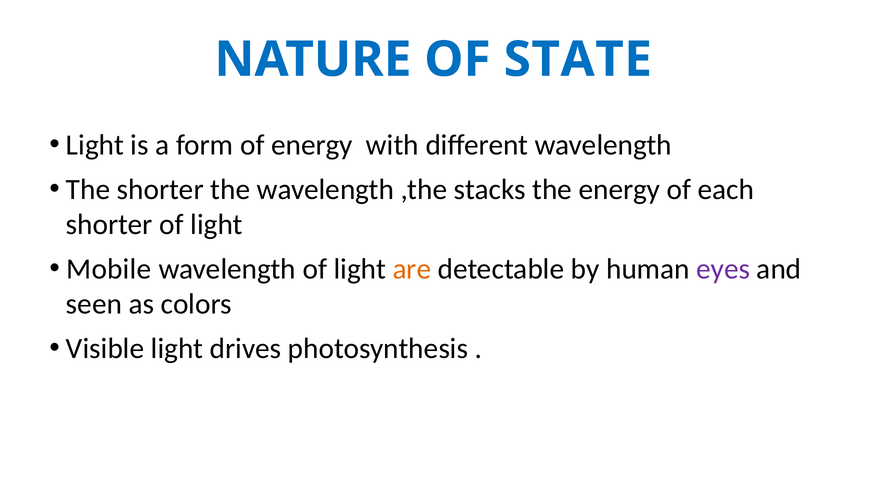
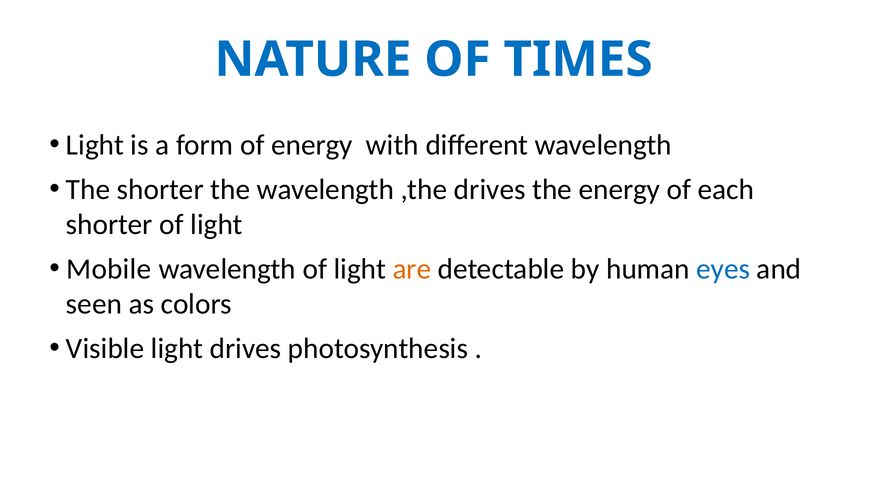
STATE: STATE -> TIMES
,the stacks: stacks -> drives
eyes colour: purple -> blue
